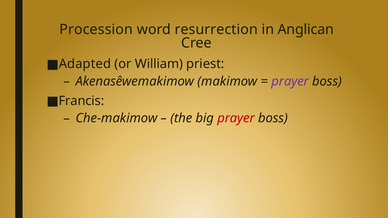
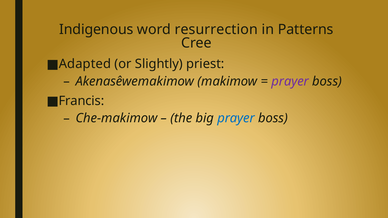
Procession: Procession -> Indigenous
Anglican: Anglican -> Patterns
William: William -> Slightly
prayer at (236, 118) colour: red -> blue
